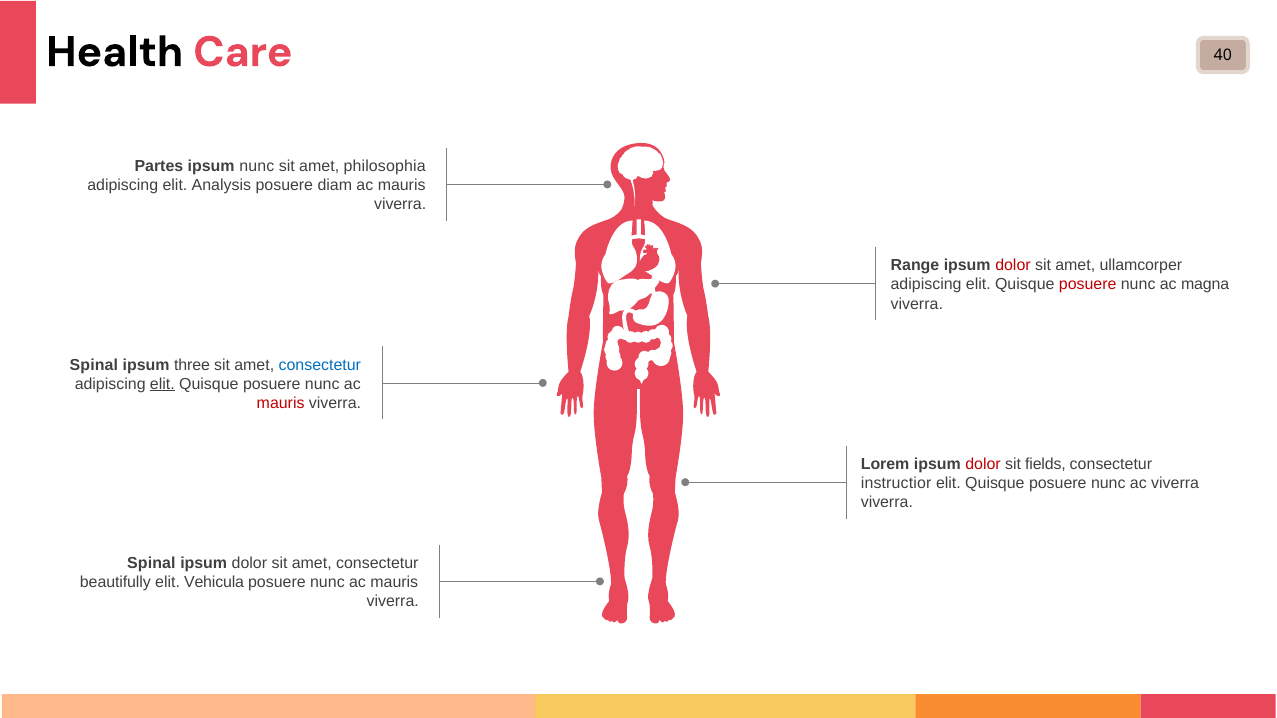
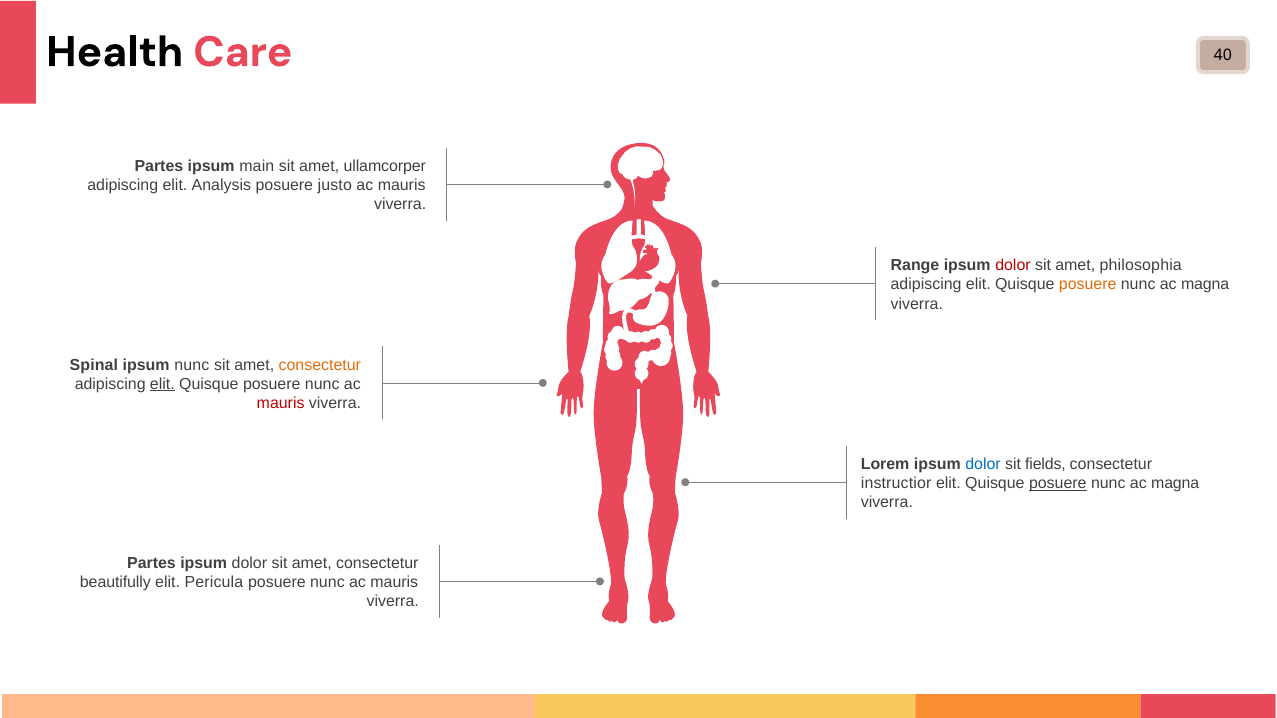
ipsum nunc: nunc -> main
philosophia: philosophia -> ullamcorper
diam: diam -> justo
ullamcorper: ullamcorper -> philosophia
posuere at (1088, 285) colour: red -> orange
ipsum three: three -> nunc
consectetur at (320, 365) colour: blue -> orange
dolor at (983, 464) colour: red -> blue
posuere at (1058, 483) underline: none -> present
viverra at (1175, 483): viverra -> magna
Spinal at (151, 564): Spinal -> Partes
Vehicula: Vehicula -> Pericula
